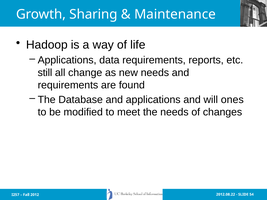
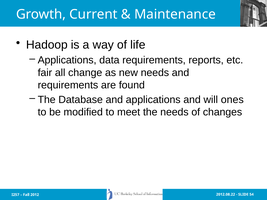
Sharing: Sharing -> Current
still: still -> fair
